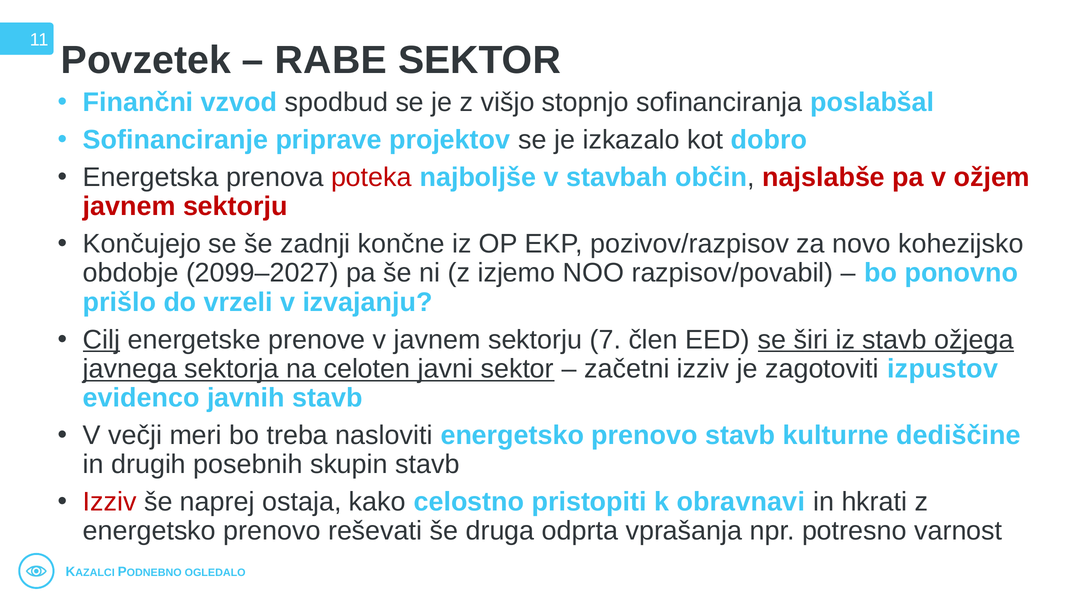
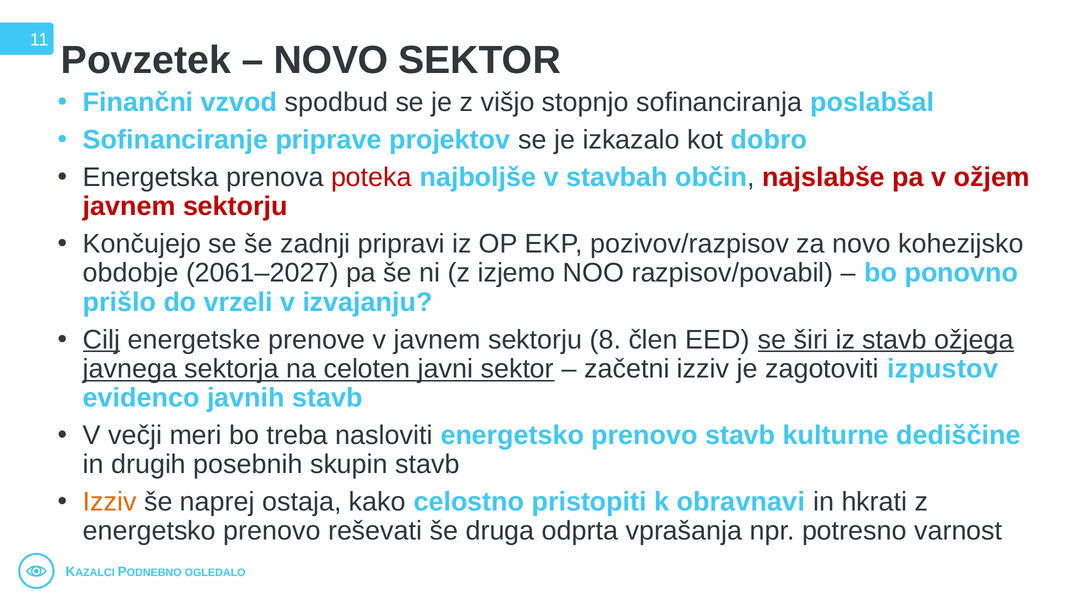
RABE at (331, 60): RABE -> NOVO
končne: končne -> pripravi
2099–2027: 2099–2027 -> 2061–2027
7: 7 -> 8
Izziv at (110, 502) colour: red -> orange
